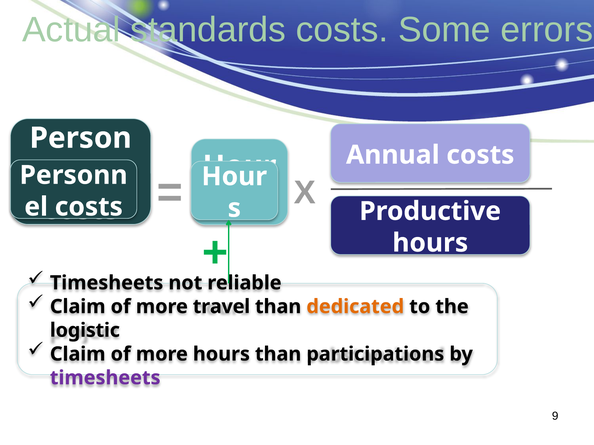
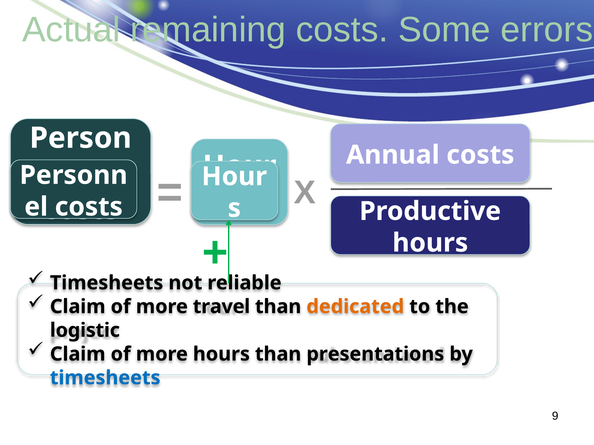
standards: standards -> remaining
participations: participations -> presentations
timesheets at (105, 378) colour: purple -> blue
